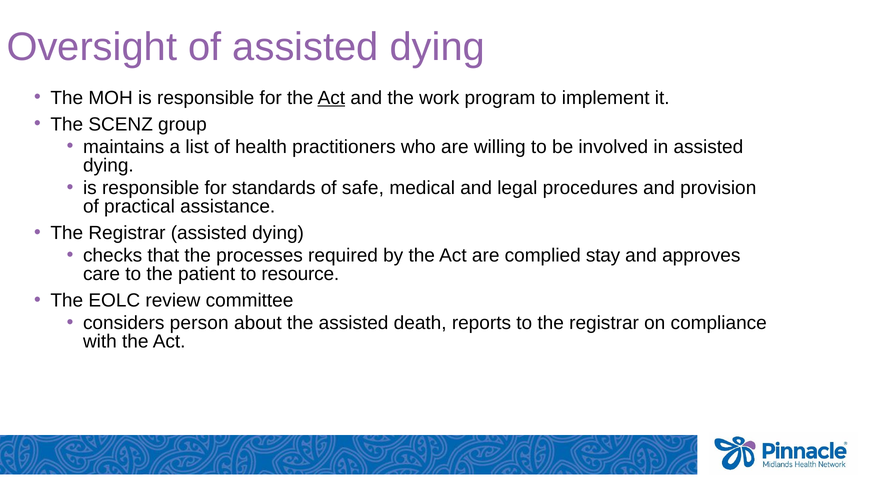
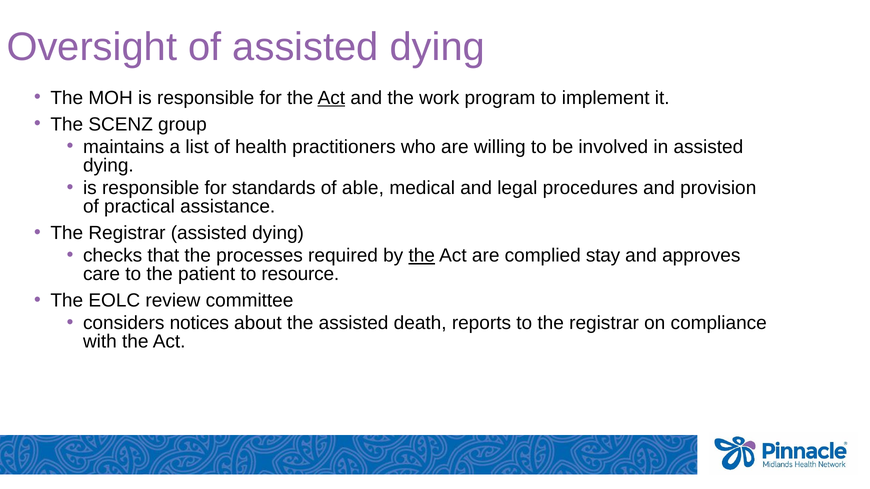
safe: safe -> able
the at (422, 256) underline: none -> present
person: person -> notices
